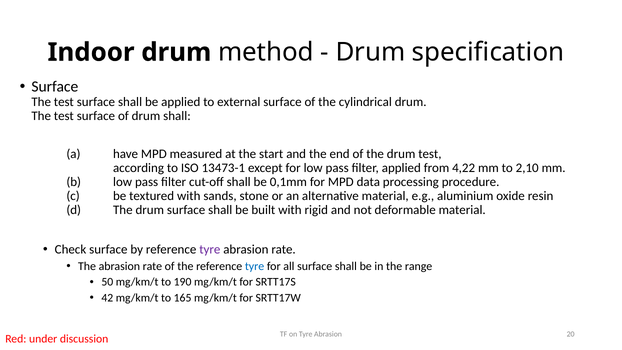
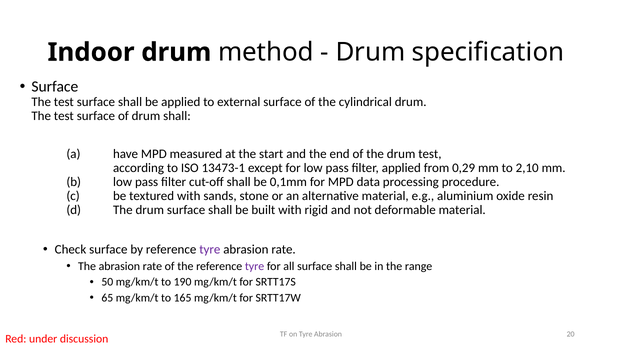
4,22: 4,22 -> 0,29
tyre at (255, 266) colour: blue -> purple
42: 42 -> 65
